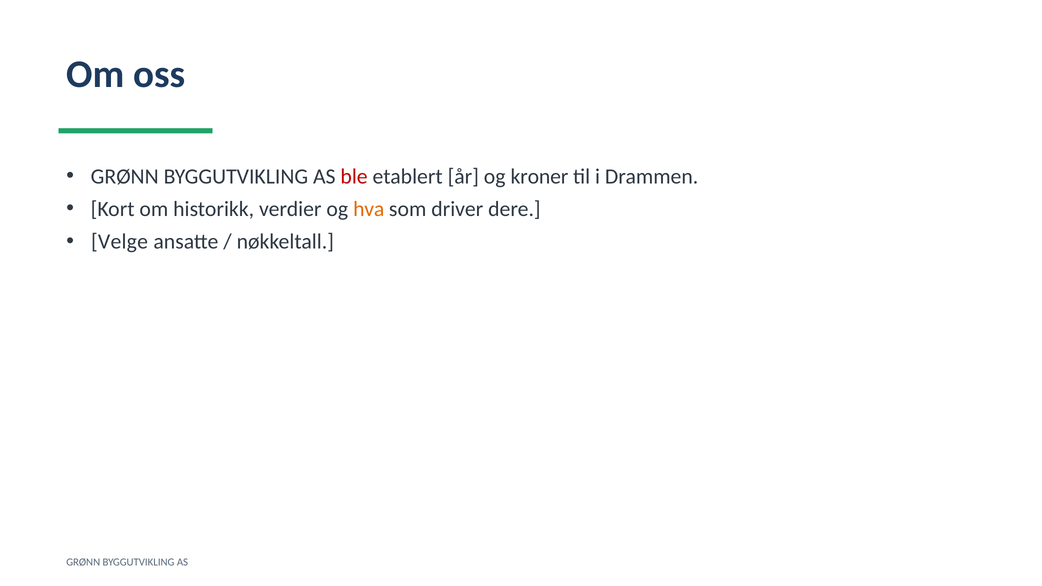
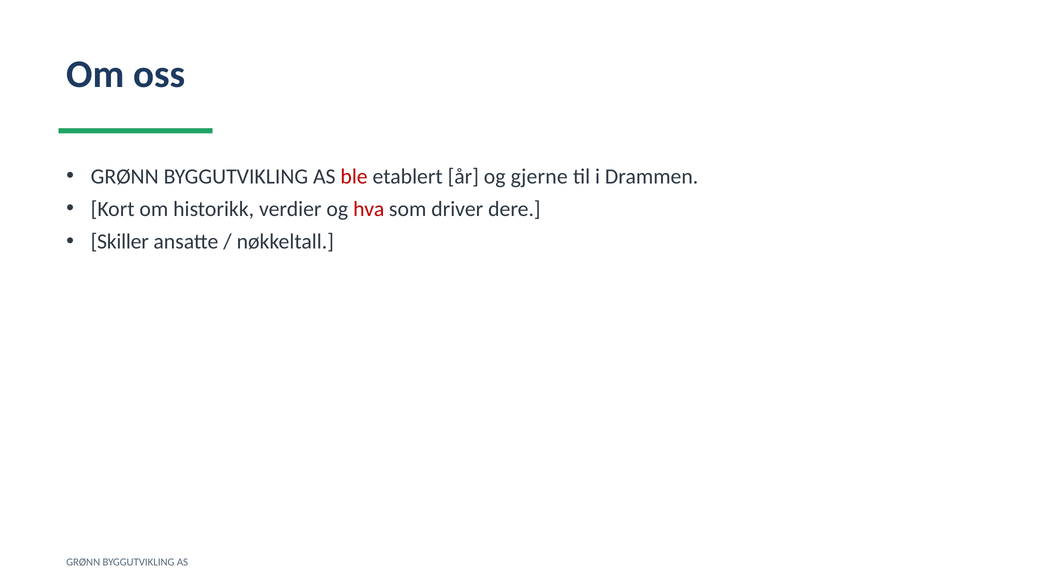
kroner: kroner -> gjerne
hva colour: orange -> red
Velge: Velge -> Skiller
